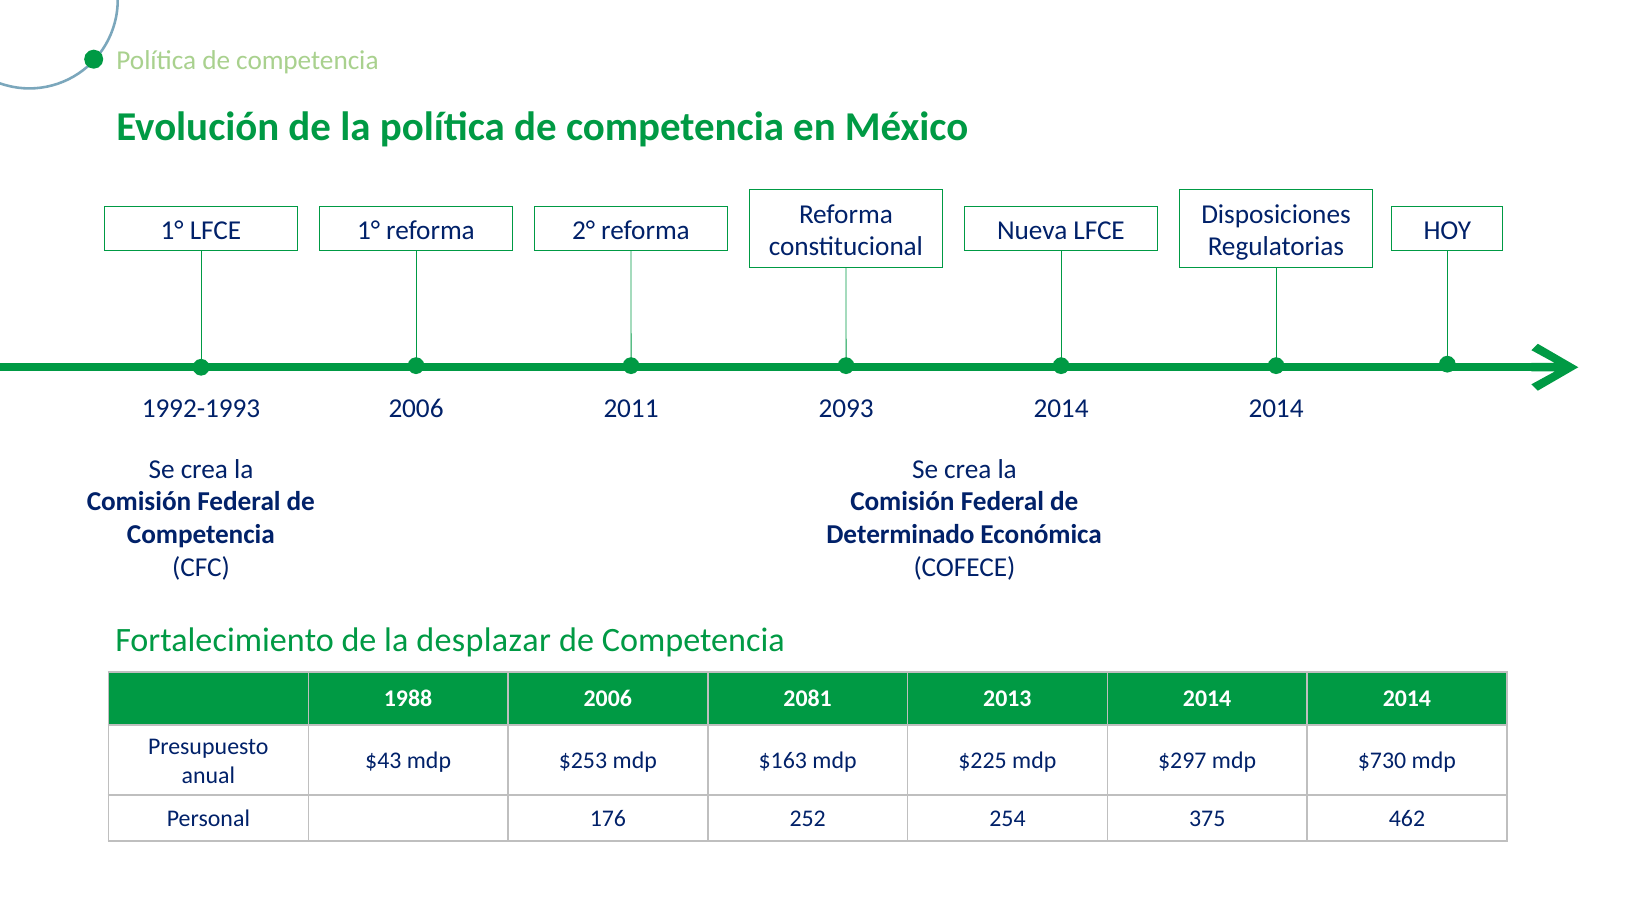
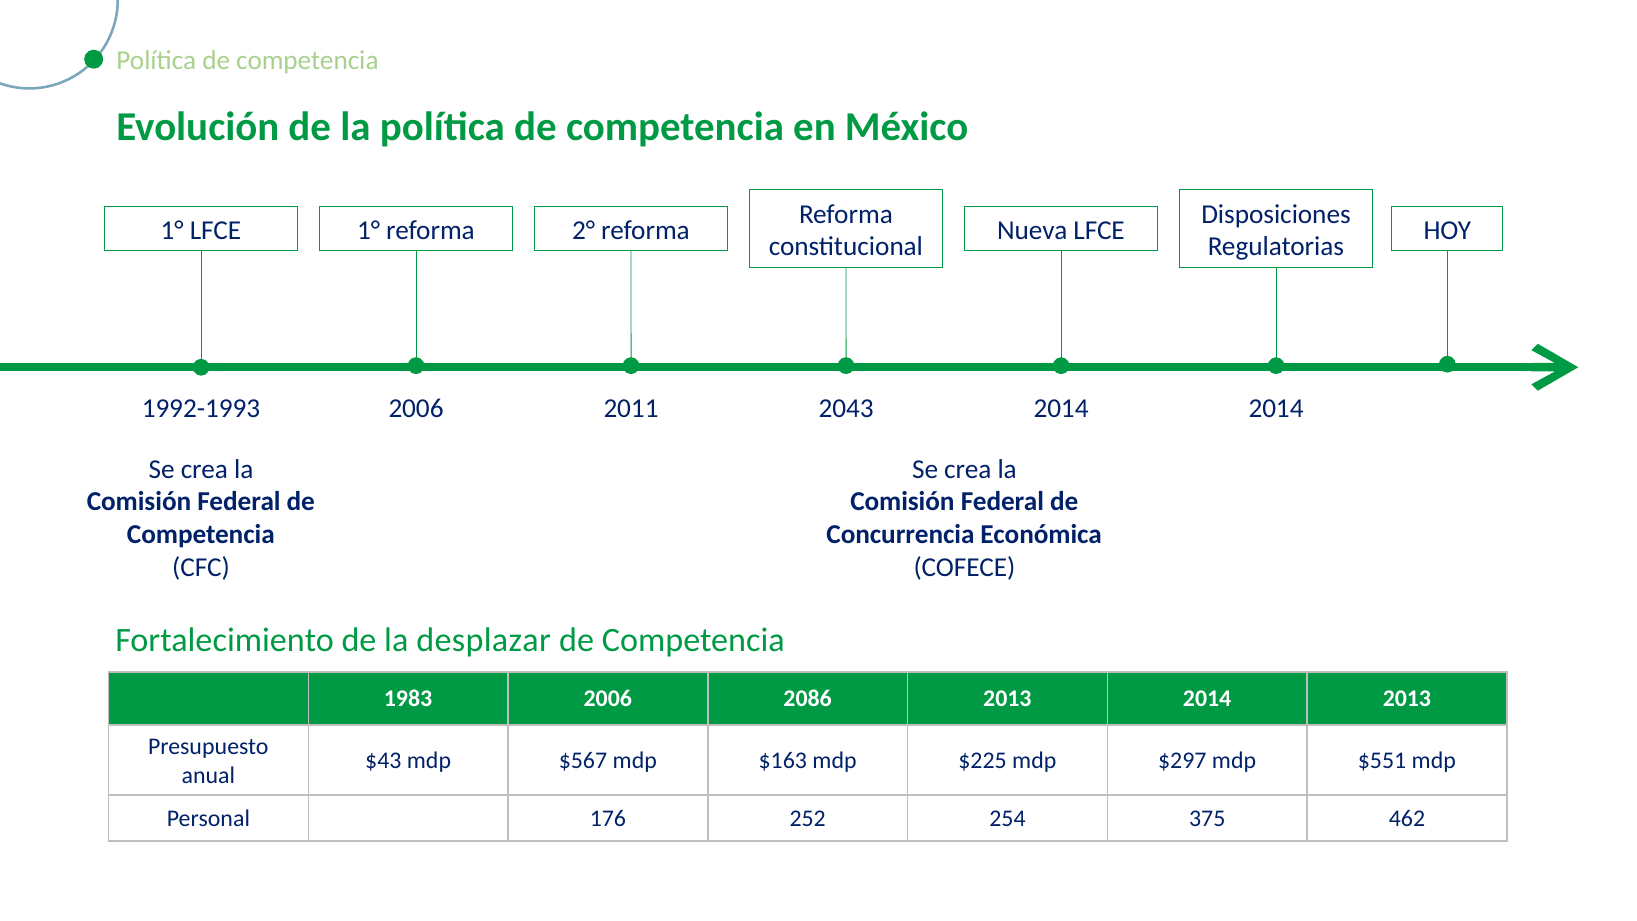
2093: 2093 -> 2043
Determinado: Determinado -> Concurrencia
1988: 1988 -> 1983
2081: 2081 -> 2086
2013 2014 2014: 2014 -> 2013
$253: $253 -> $567
$730: $730 -> $551
